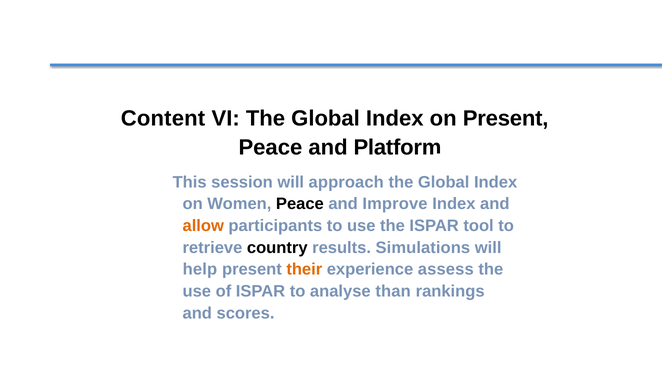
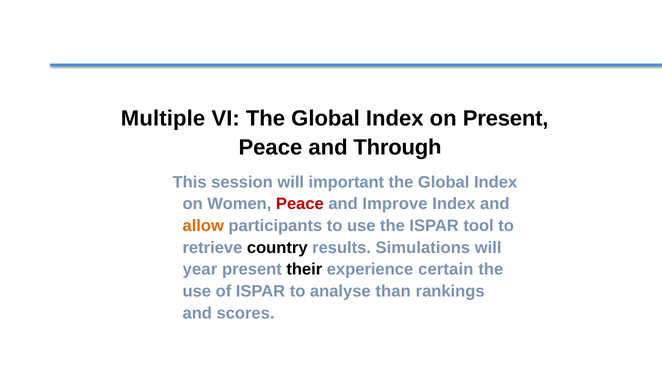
Content: Content -> Multiple
Platform: Platform -> Through
approach: approach -> important
Peace at (300, 204) colour: black -> red
help: help -> year
their colour: orange -> black
assess: assess -> certain
